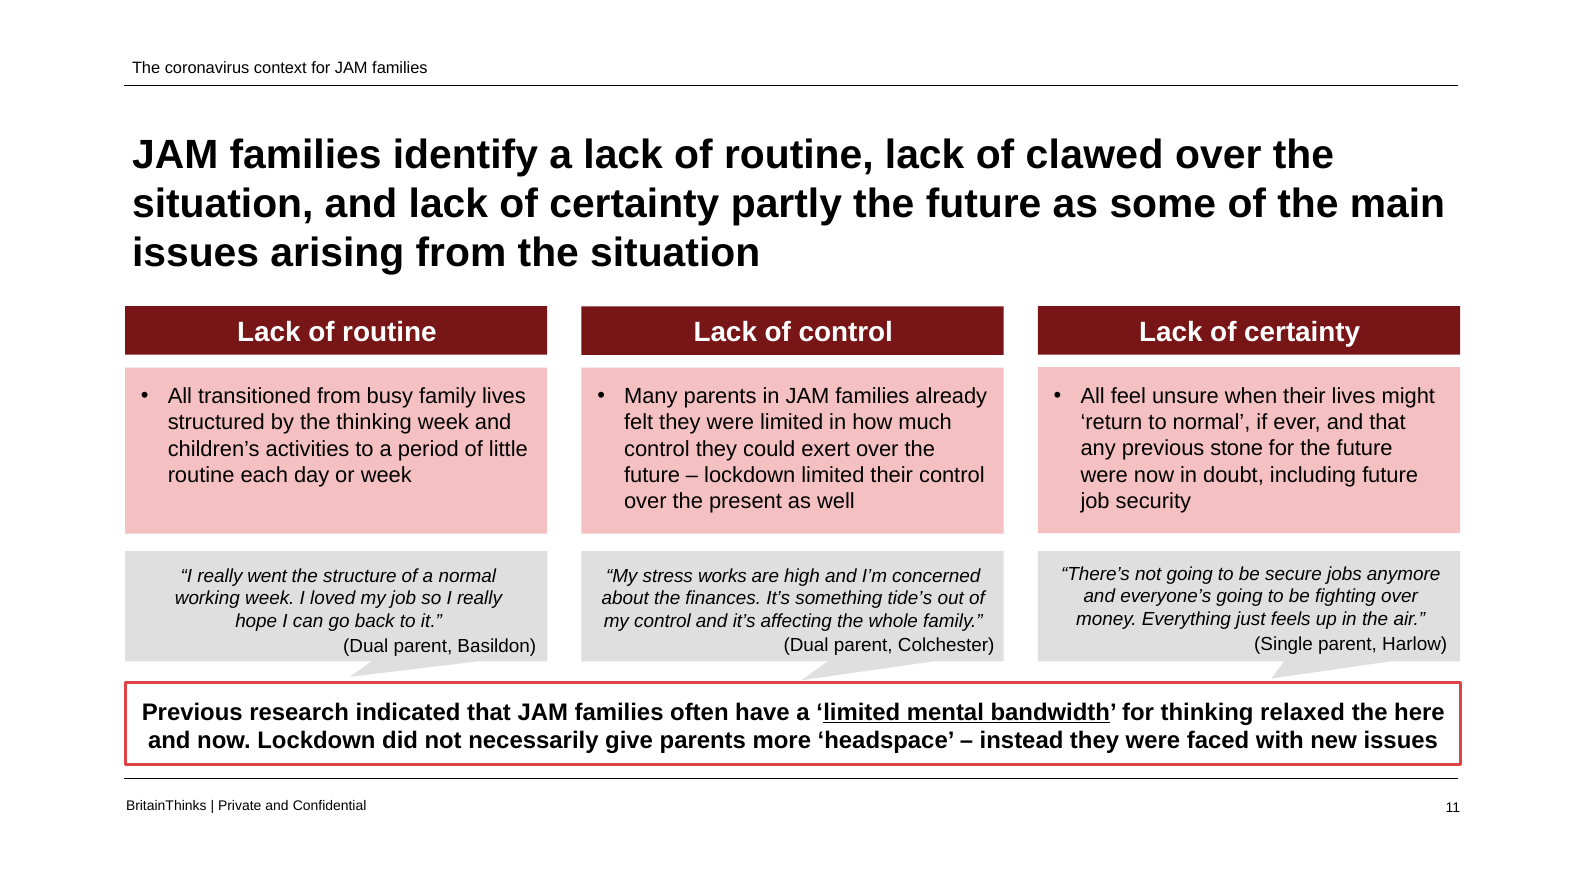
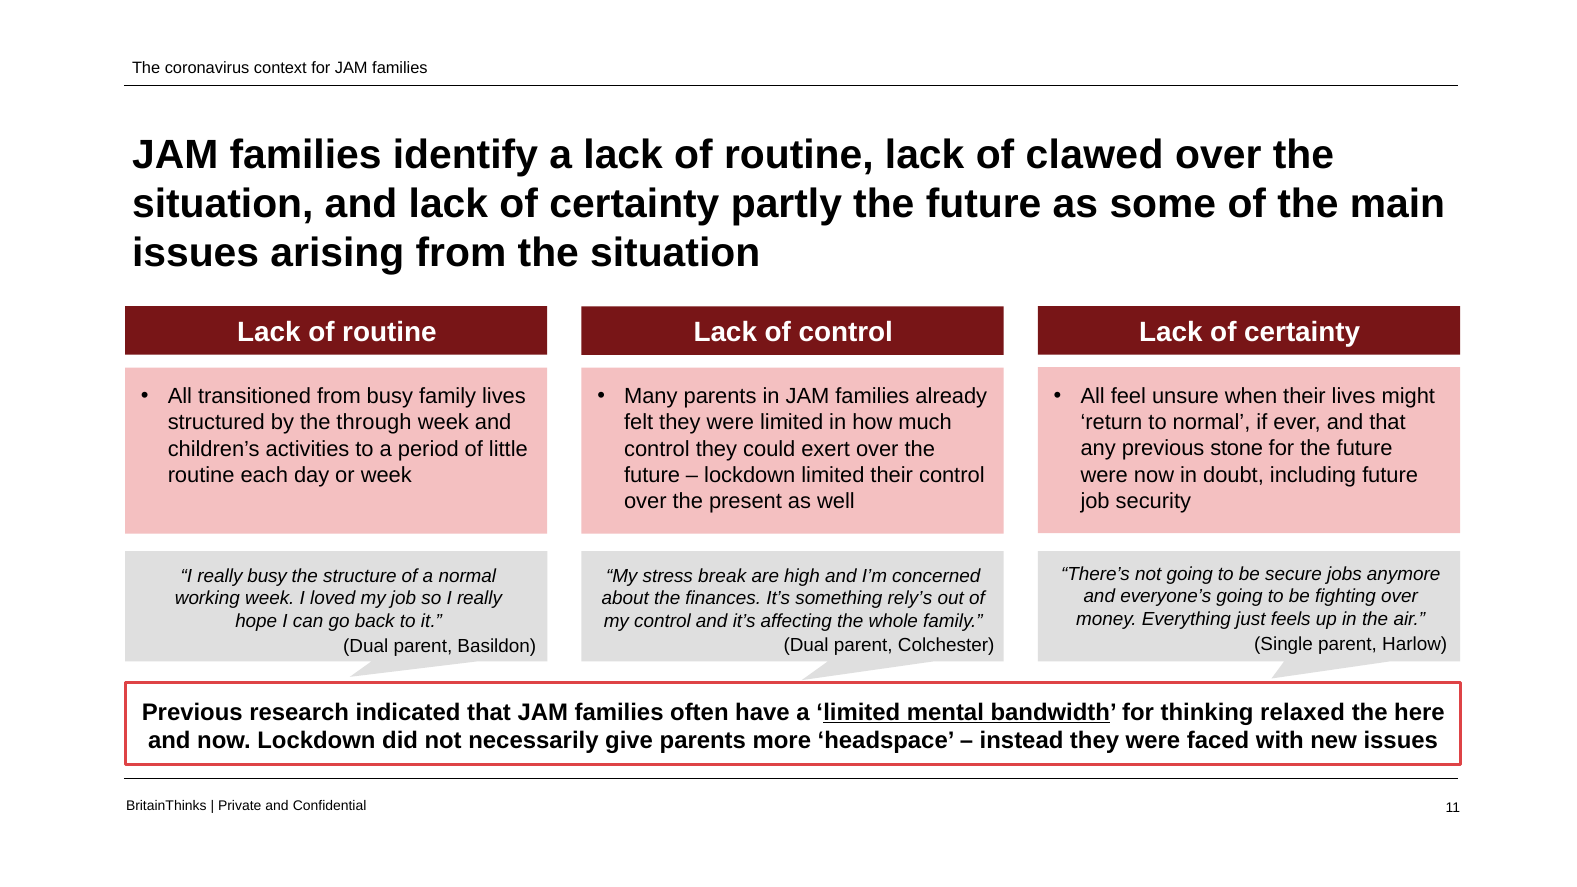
the thinking: thinking -> through
really went: went -> busy
works: works -> break
tide’s: tide’s -> rely’s
